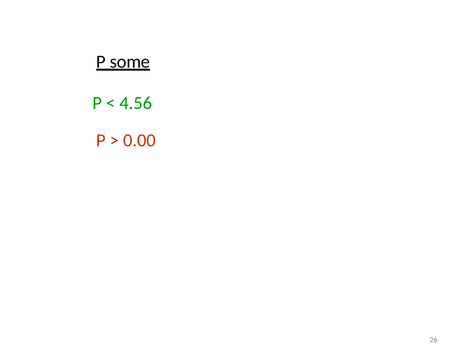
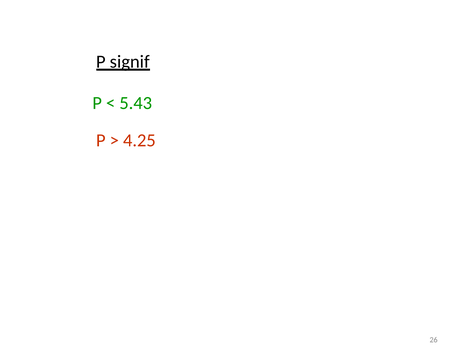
some: some -> signif
4.56: 4.56 -> 5.43
0.00: 0.00 -> 4.25
